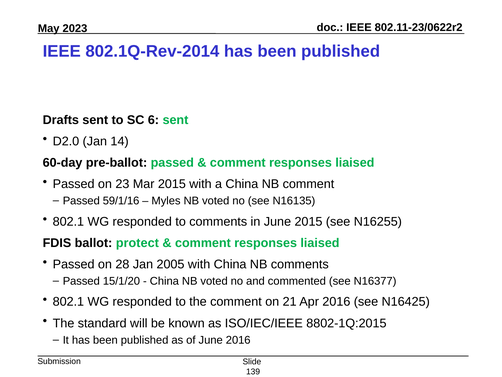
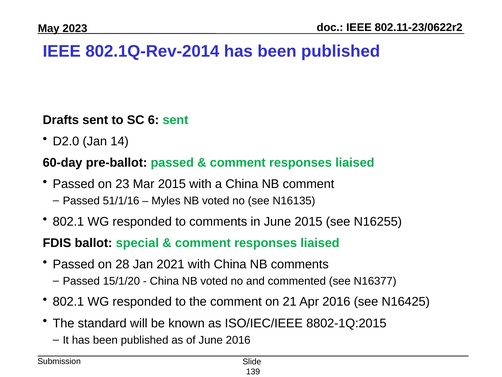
59/1/16: 59/1/16 -> 51/1/16
protect: protect -> special
2005: 2005 -> 2021
